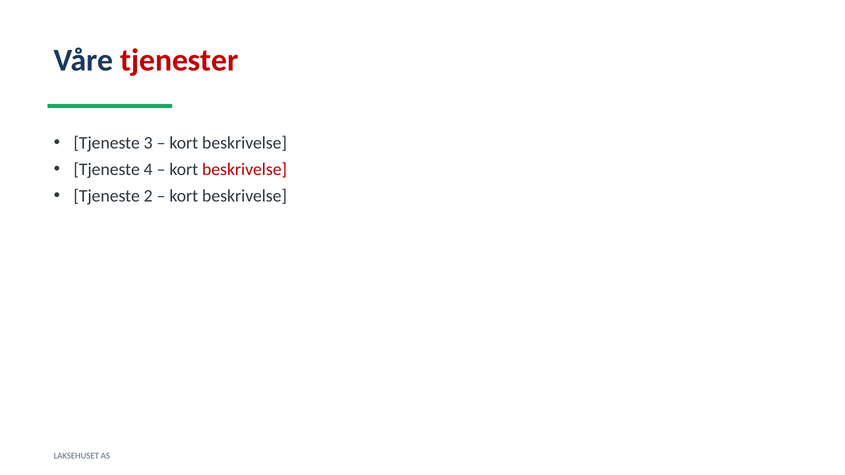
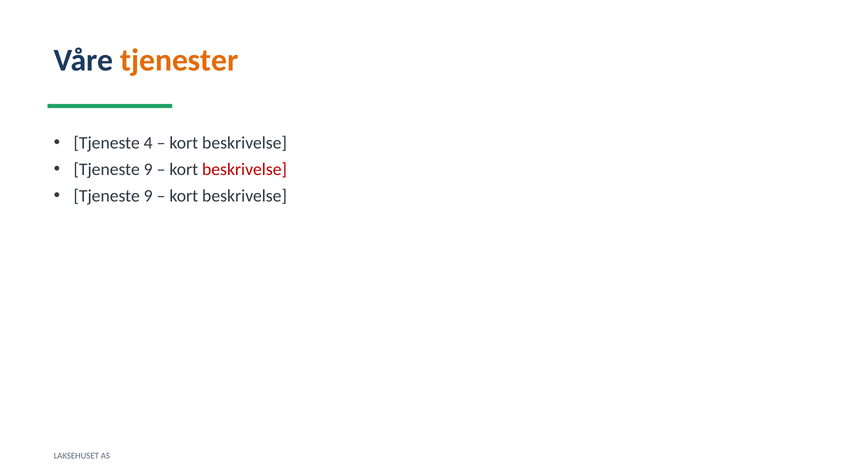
tjenester colour: red -> orange
3: 3 -> 4
4 at (148, 170): 4 -> 9
2 at (148, 196): 2 -> 9
